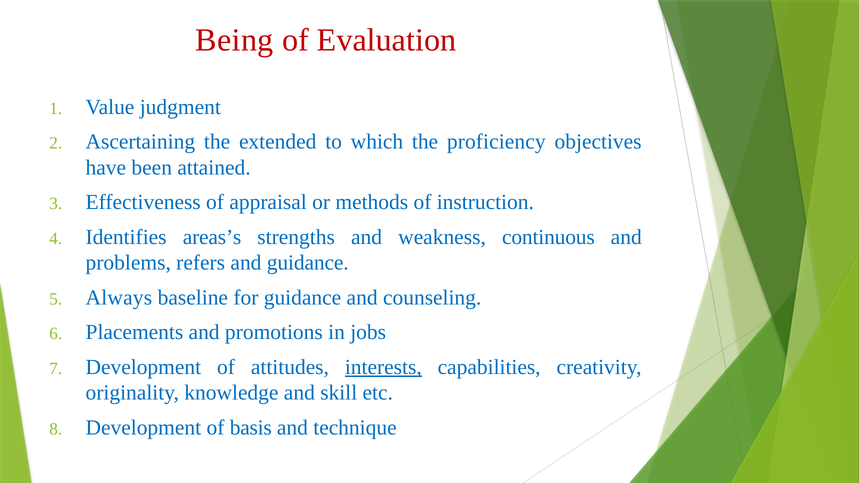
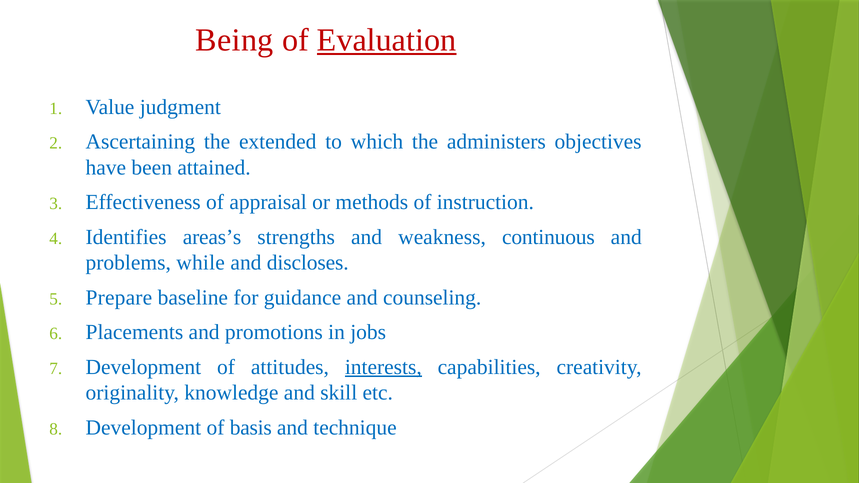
Evaluation underline: none -> present
proficiency: proficiency -> administers
refers: refers -> while
and guidance: guidance -> discloses
Always: Always -> Prepare
